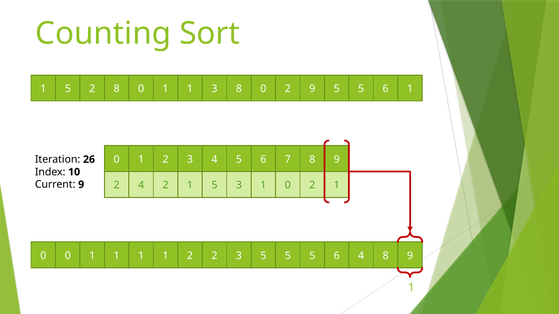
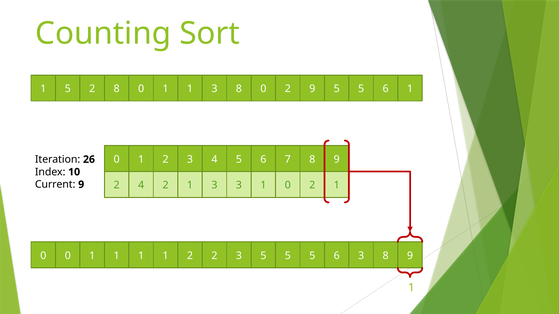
2 1 5: 5 -> 3
6 4: 4 -> 3
